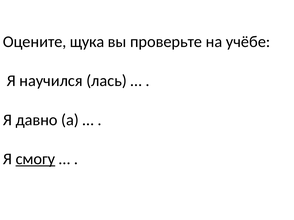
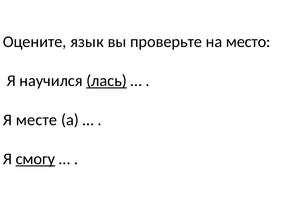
щука: щука -> язык
учёбе: учёбе -> место
лась underline: none -> present
давно: давно -> месте
